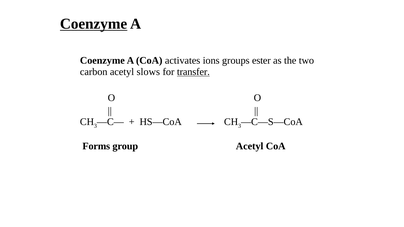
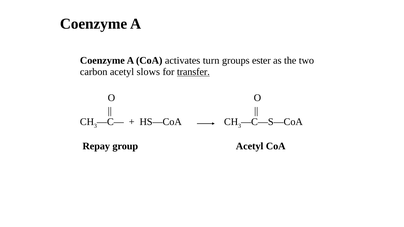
Coenzyme at (94, 24) underline: present -> none
ions: ions -> turn
Forms: Forms -> Repay
